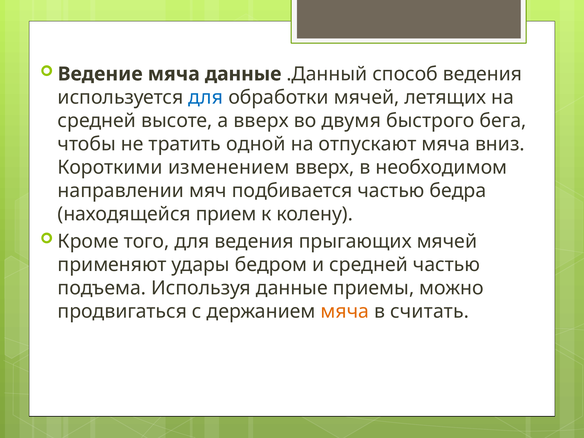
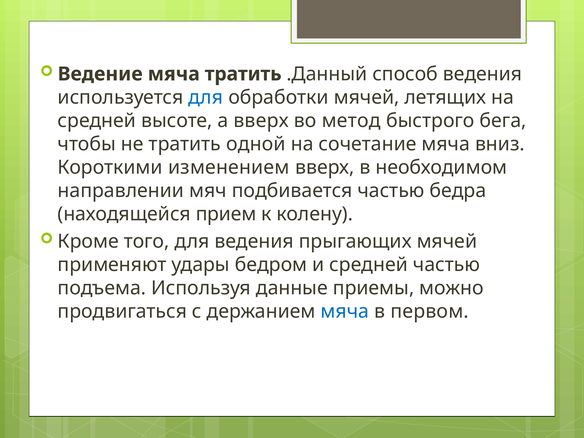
мяча данные: данные -> тратить
двумя: двумя -> метод
отпускают: отпускают -> сочетание
мяча at (345, 311) colour: orange -> blue
считать: считать -> первом
